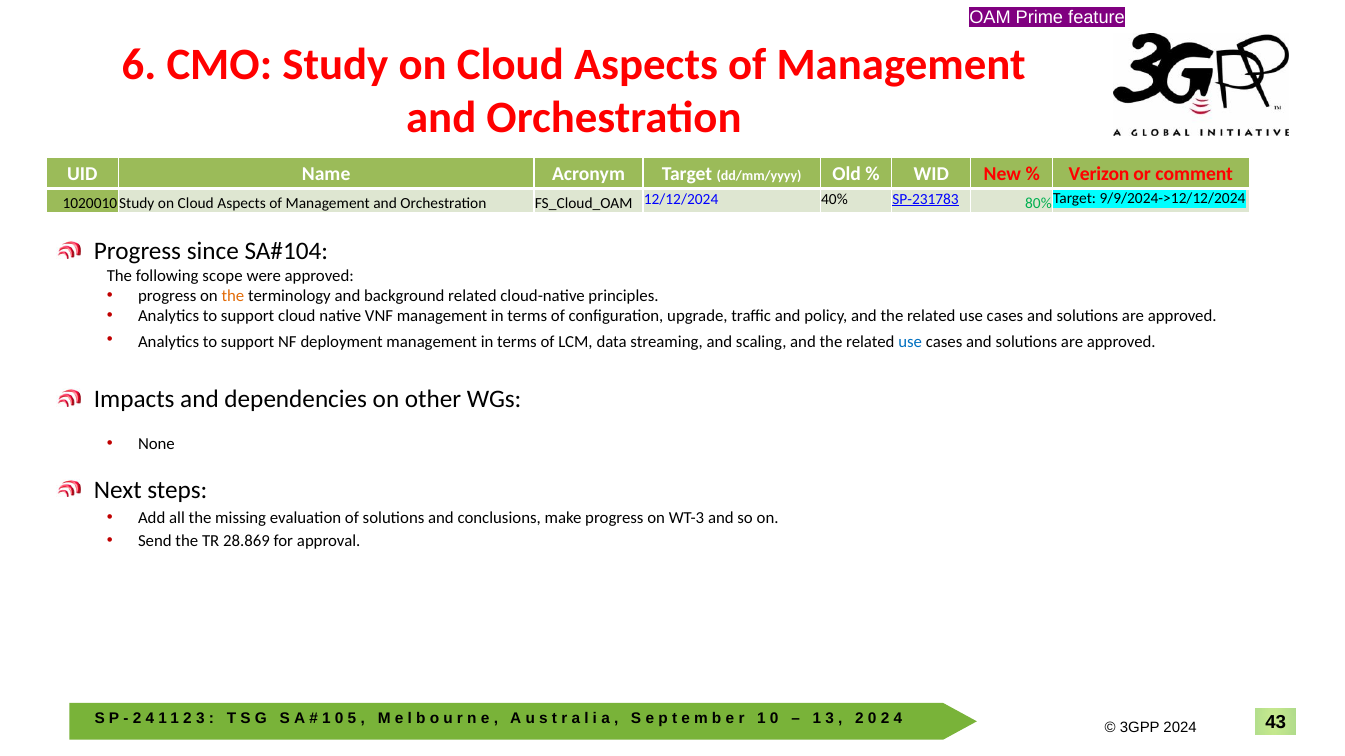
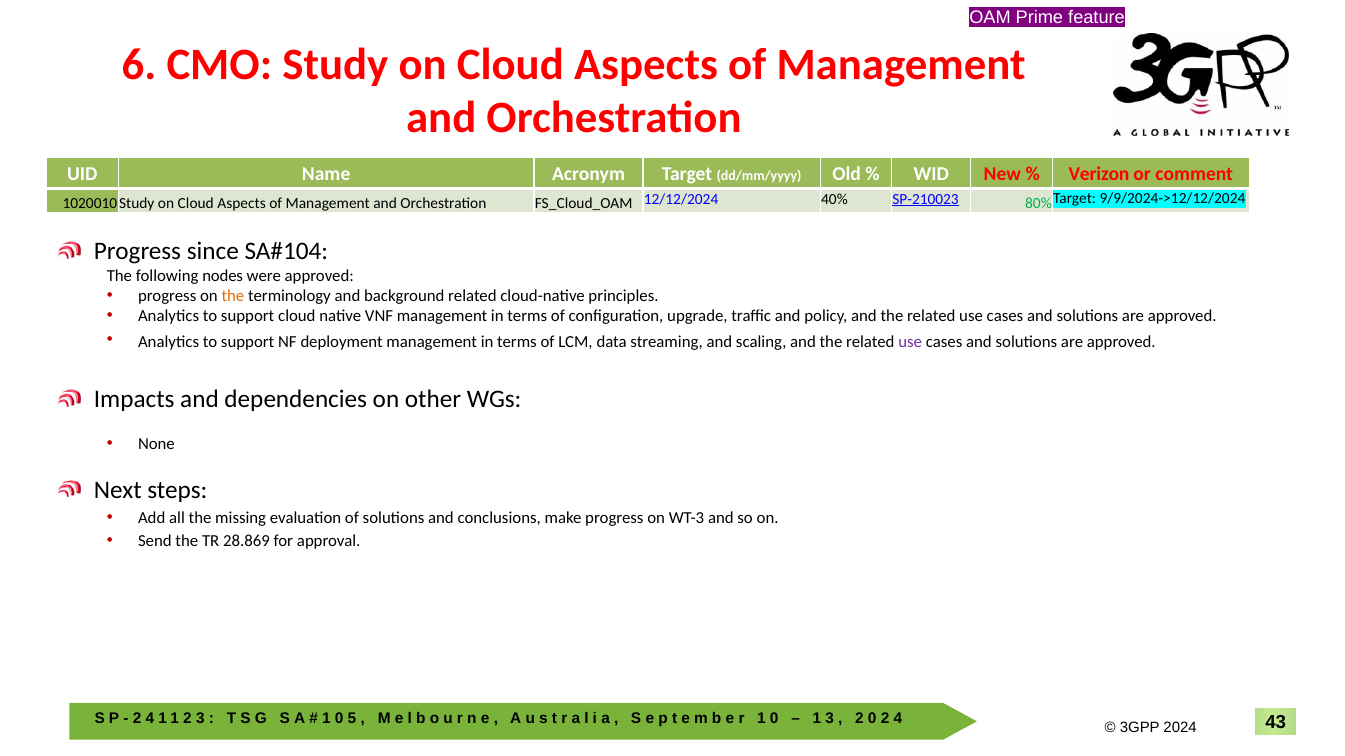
SP-231783: SP-231783 -> SP-210023
scope: scope -> nodes
use at (910, 342) colour: blue -> purple
